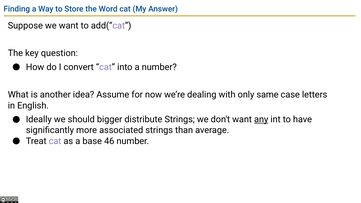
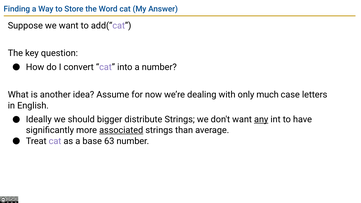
same: same -> much
associated underline: none -> present
46: 46 -> 63
